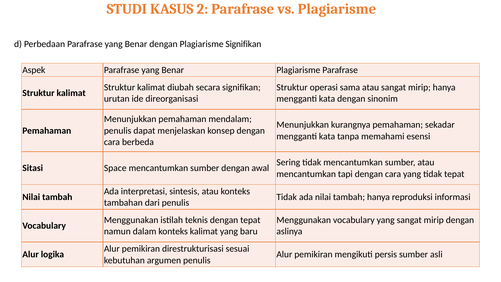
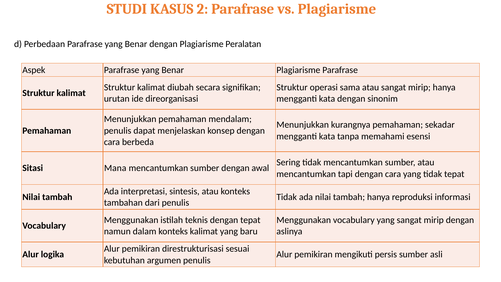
Plagiarisme Signifikan: Signifikan -> Peralatan
Space: Space -> Mana
